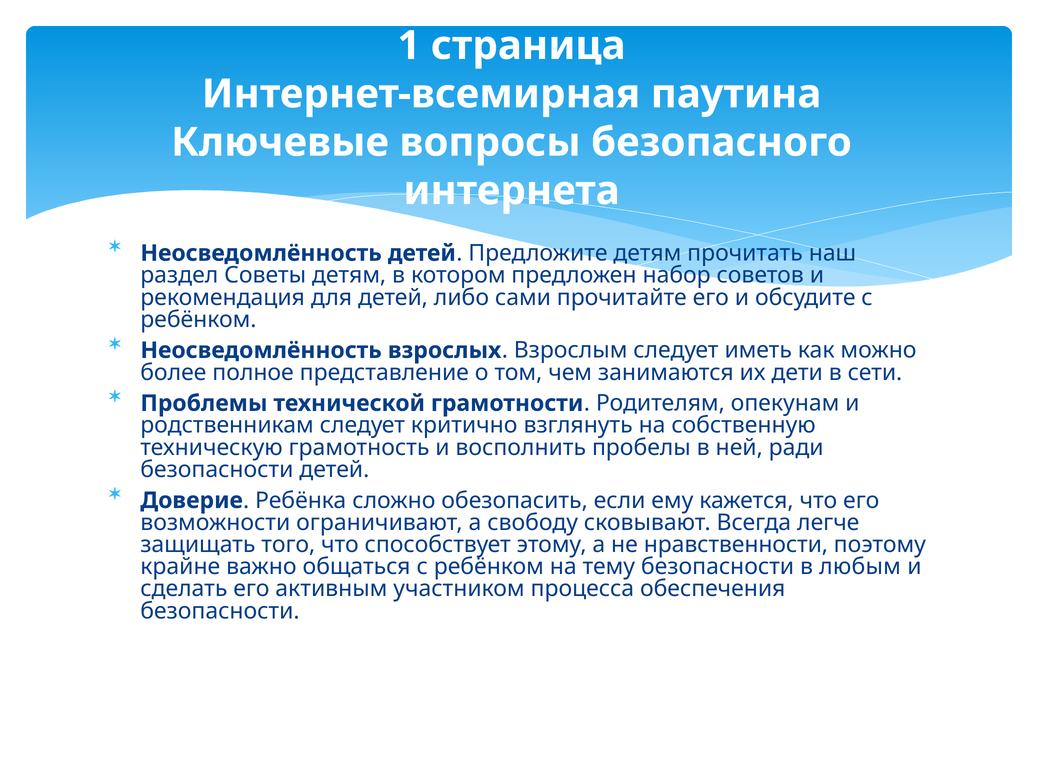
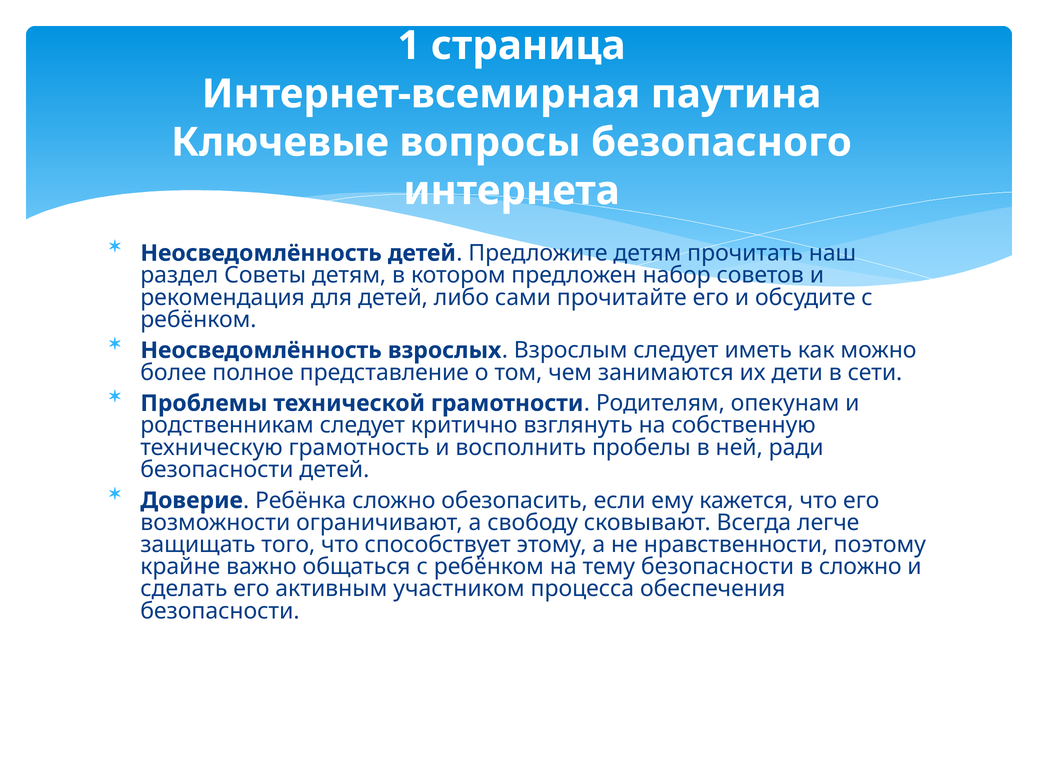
в любым: любым -> сложно
